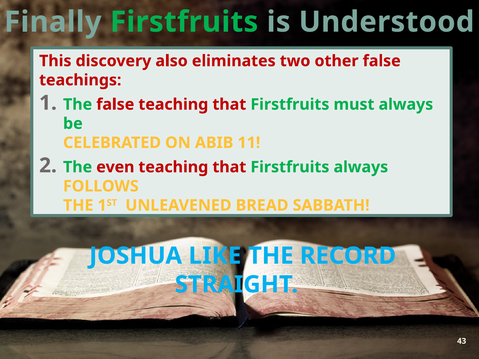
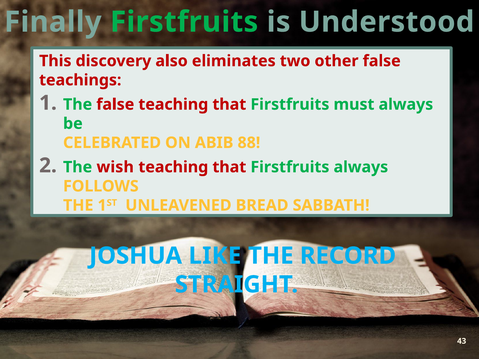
11: 11 -> 88
even: even -> wish
